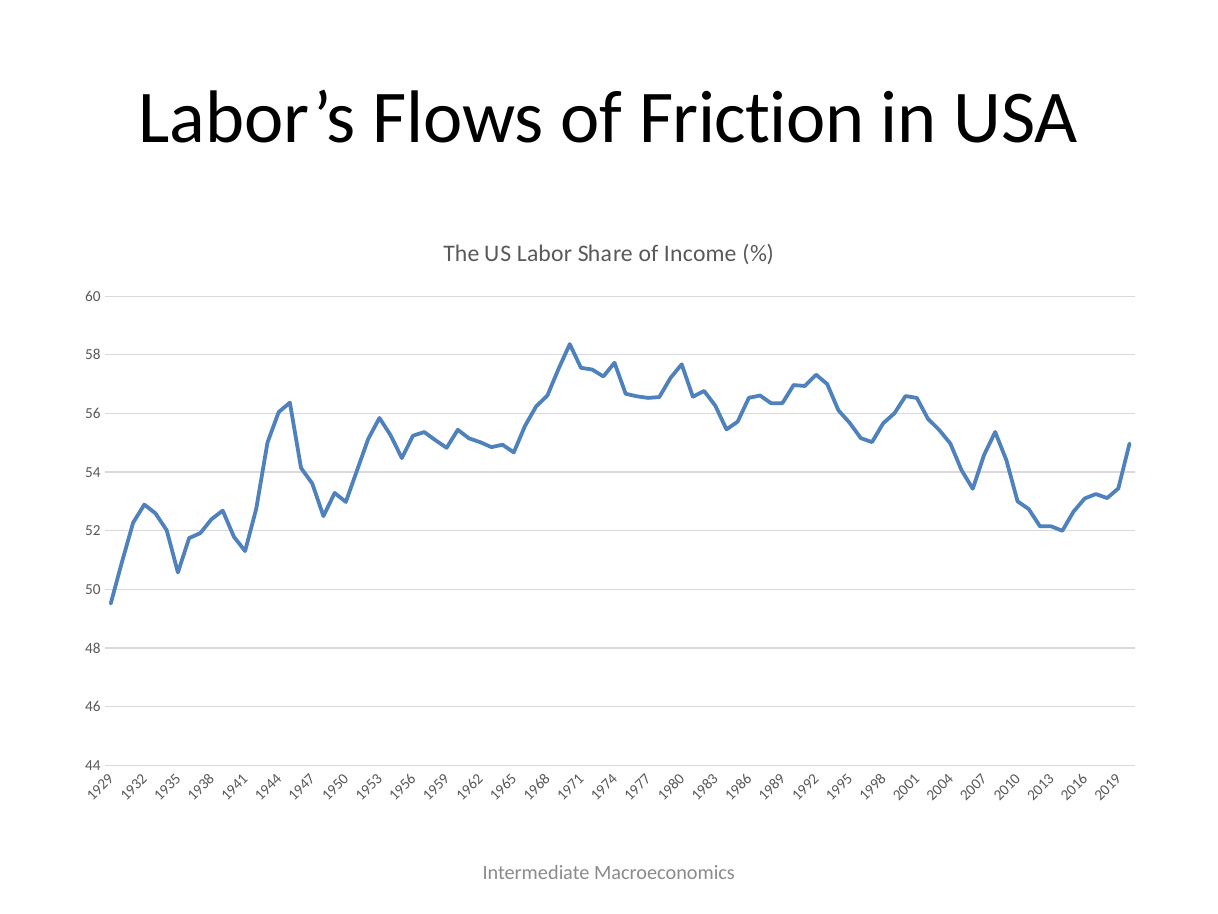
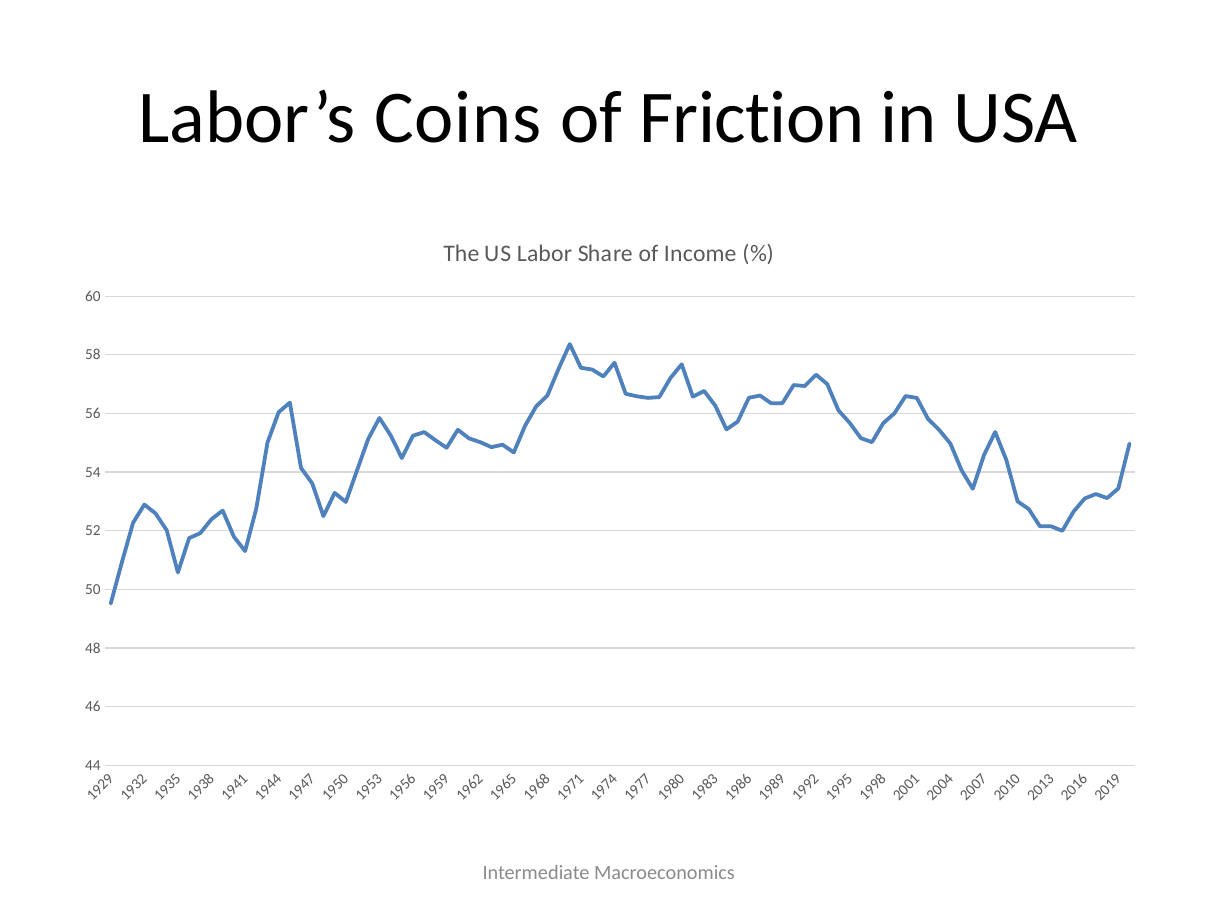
Flows: Flows -> Coins
